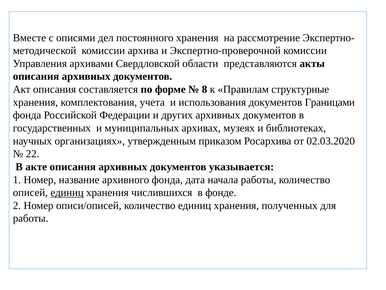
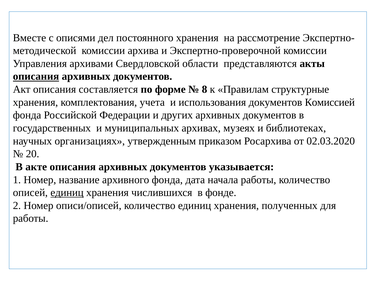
описания at (36, 76) underline: none -> present
Границами: Границами -> Комиссией
22: 22 -> 20
